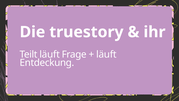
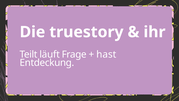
läuft at (106, 54): läuft -> hast
